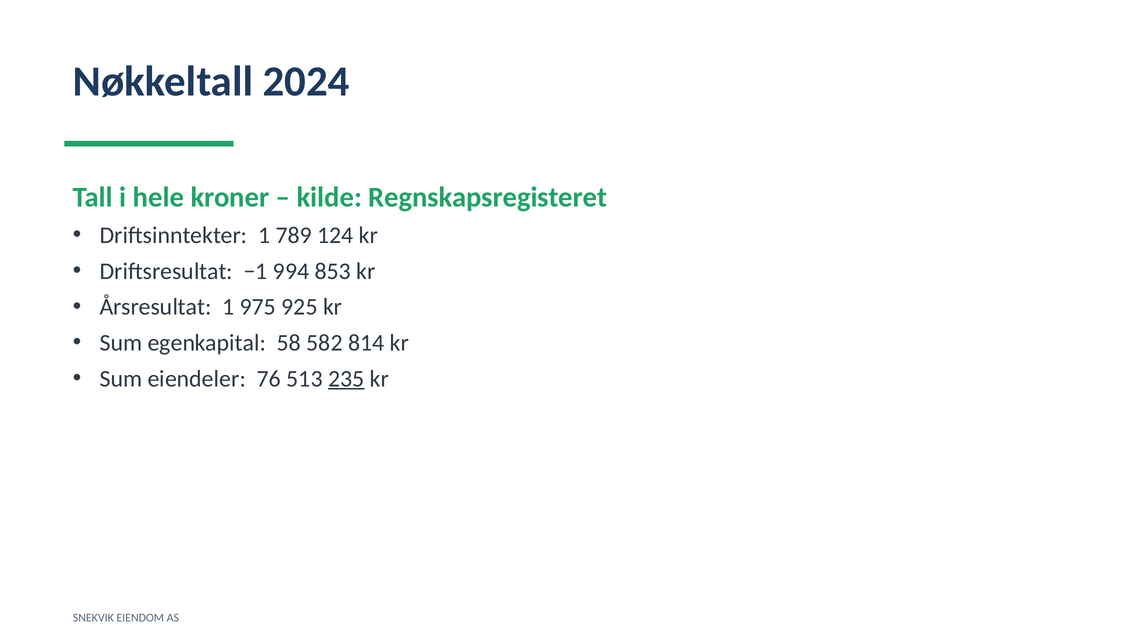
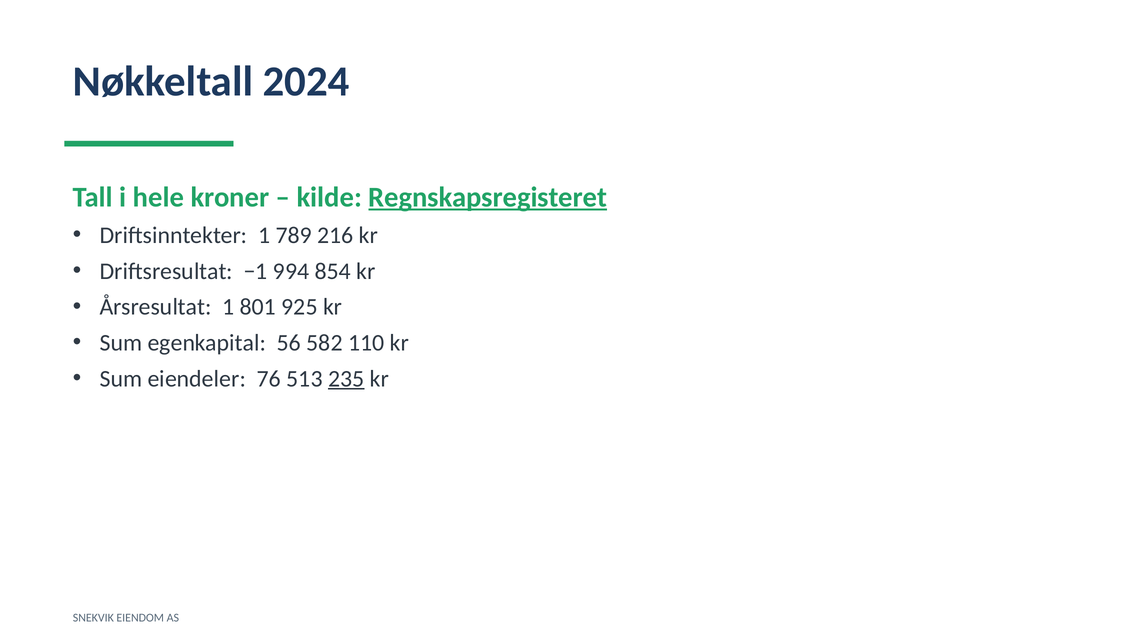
Regnskapsregisteret underline: none -> present
124: 124 -> 216
853: 853 -> 854
975: 975 -> 801
58: 58 -> 56
814: 814 -> 110
